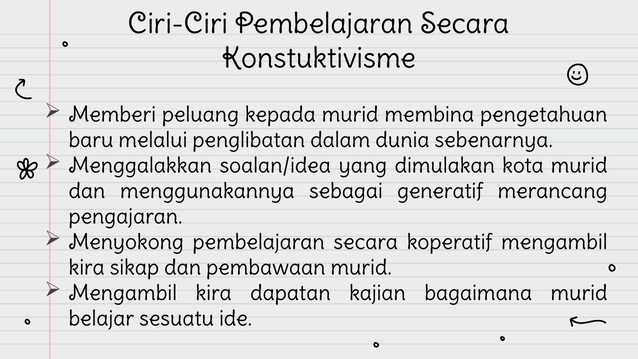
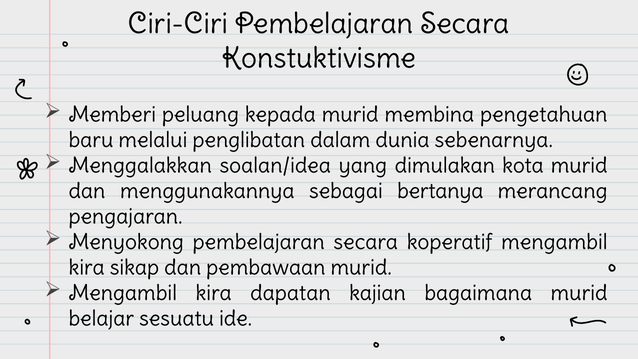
generatif: generatif -> bertanya
